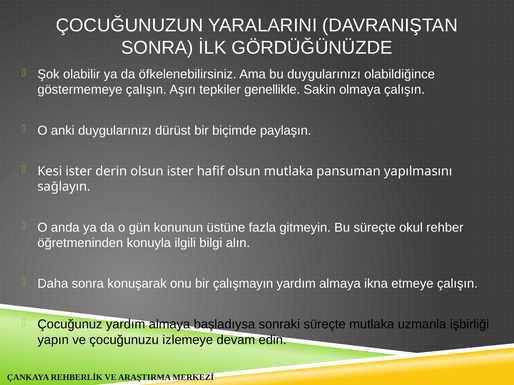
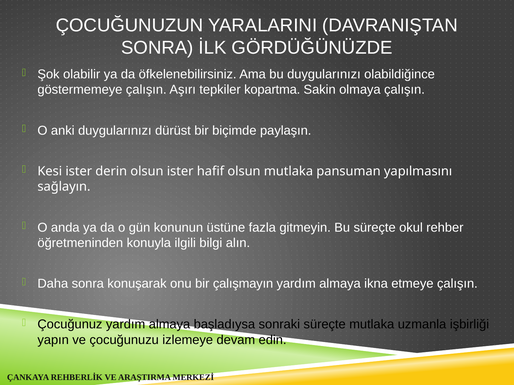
genellikle: genellikle -> kopartma
